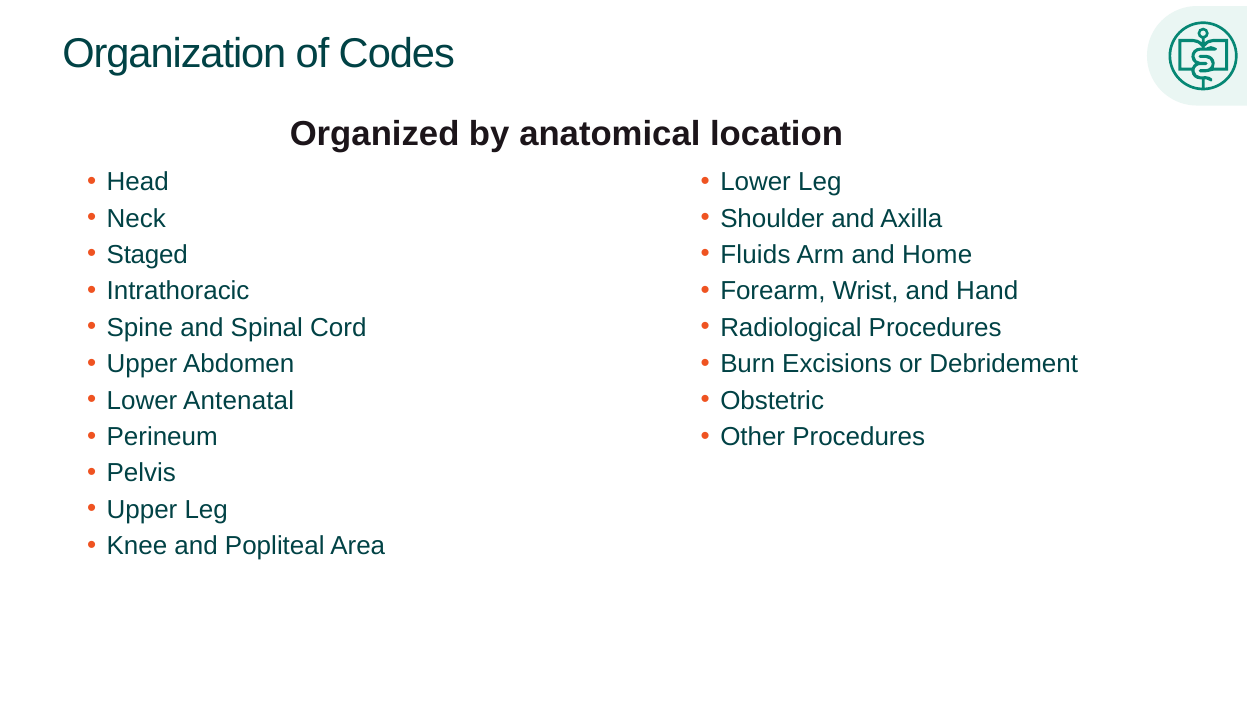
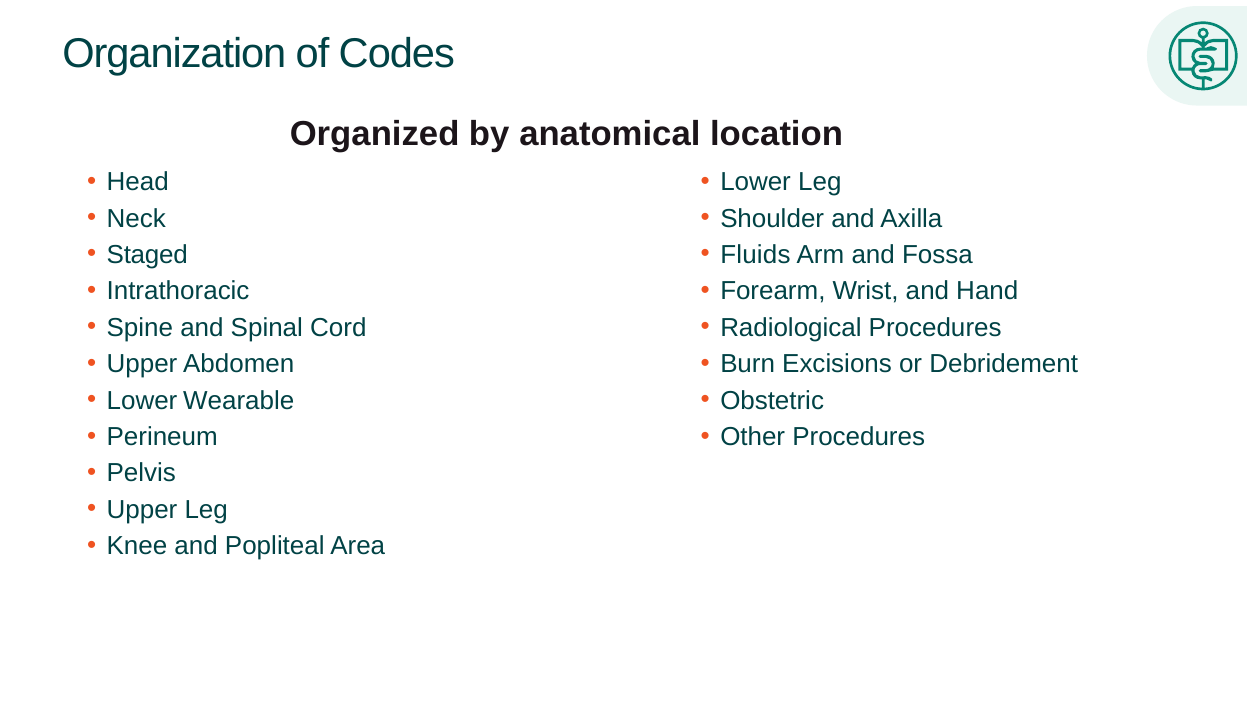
Home: Home -> Fossa
Antenatal: Antenatal -> Wearable
